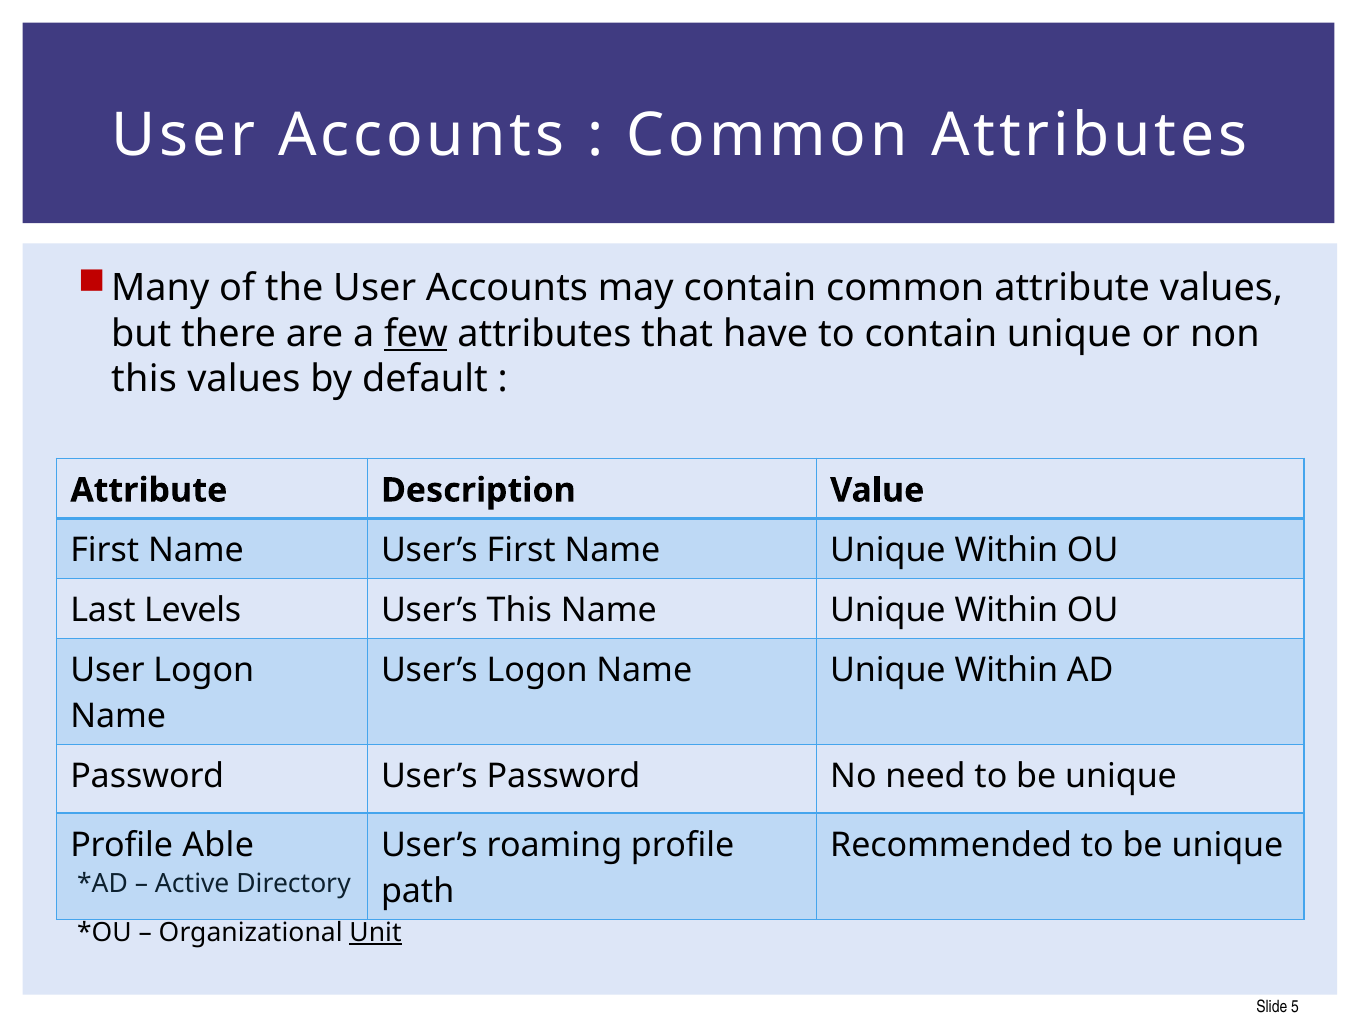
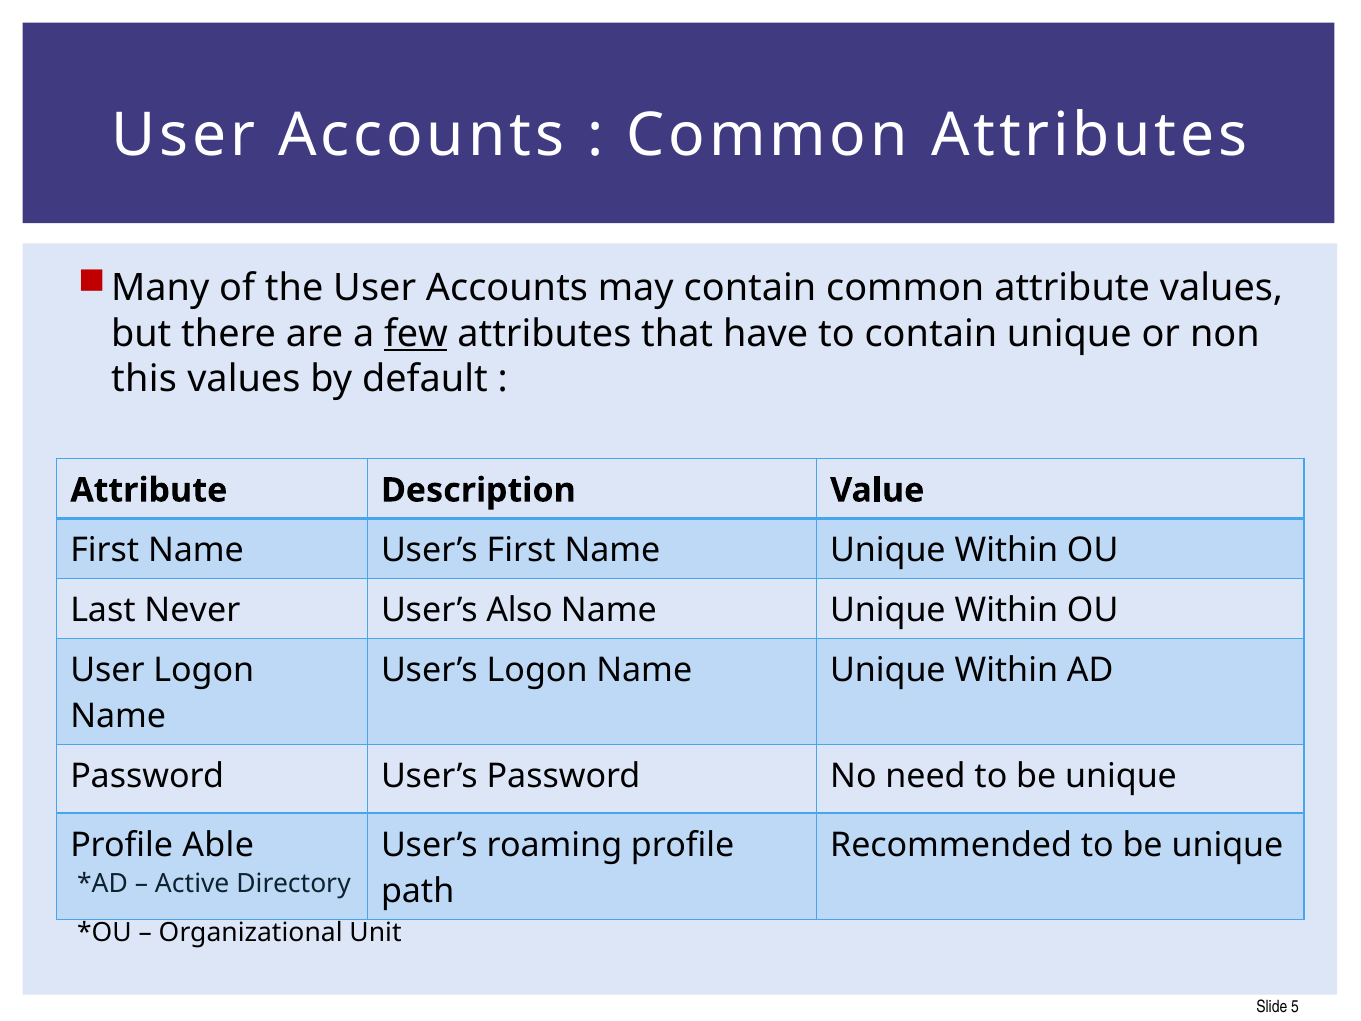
Levels: Levels -> Never
User’s This: This -> Also
Unit underline: present -> none
